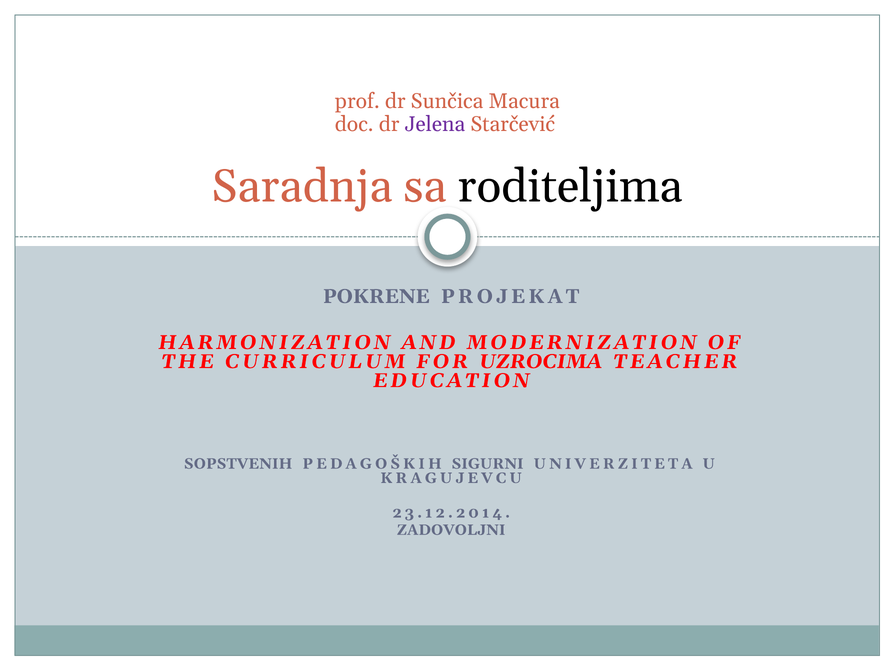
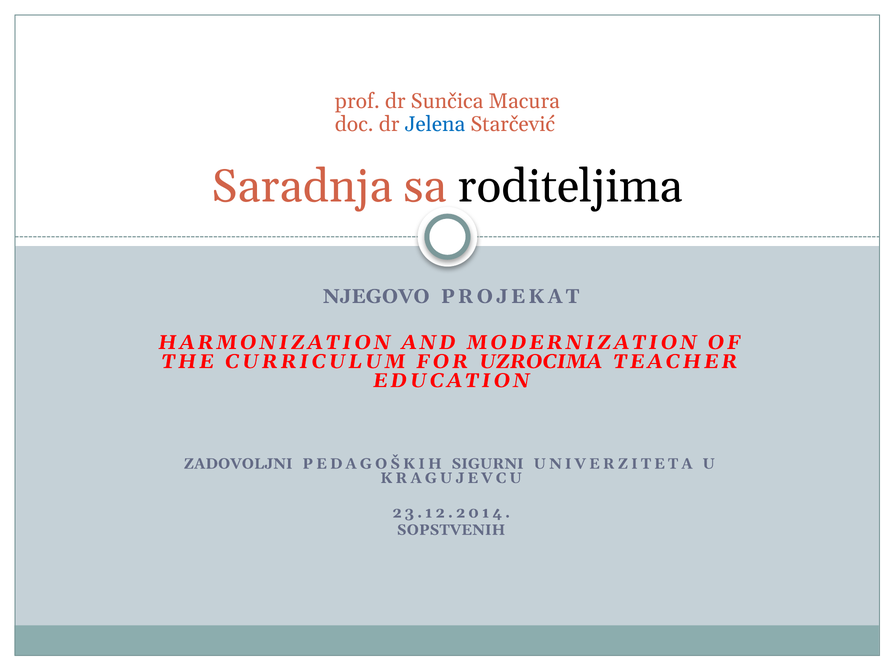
Jelena colour: purple -> blue
POKRENE: POKRENE -> NJEGOVO
SOPSTVENIH: SOPSTVENIH -> ZADOVOLJNI
ZADOVOLJNI: ZADOVOLJNI -> SOPSTVENIH
